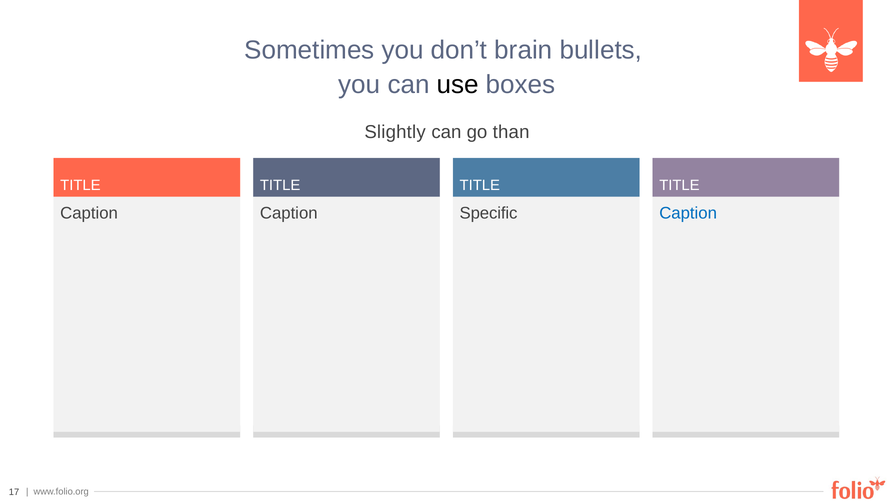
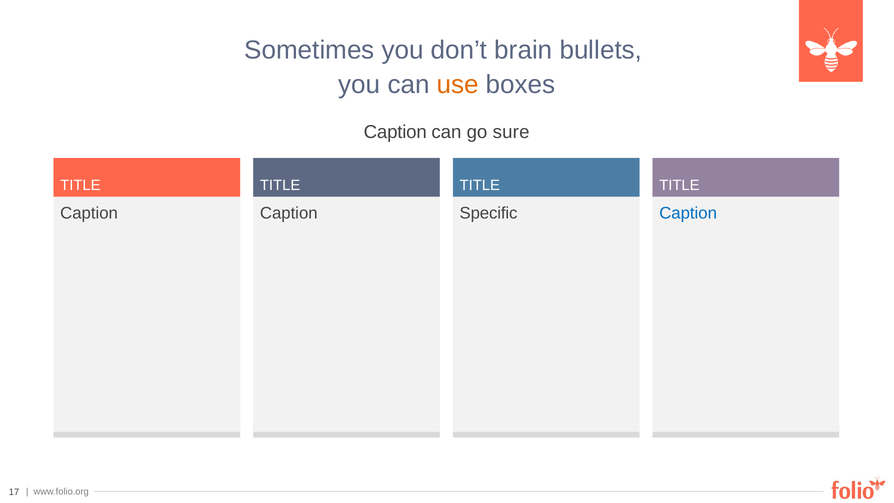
use colour: black -> orange
Slightly at (395, 132): Slightly -> Caption
than: than -> sure
